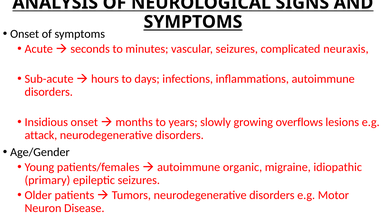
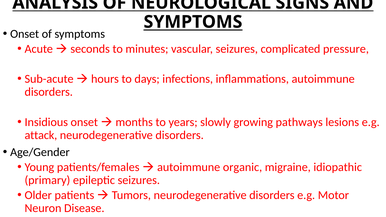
neuraxis: neuraxis -> pressure
overflows: overflows -> pathways
